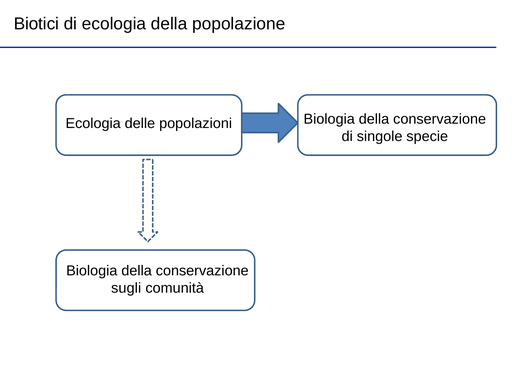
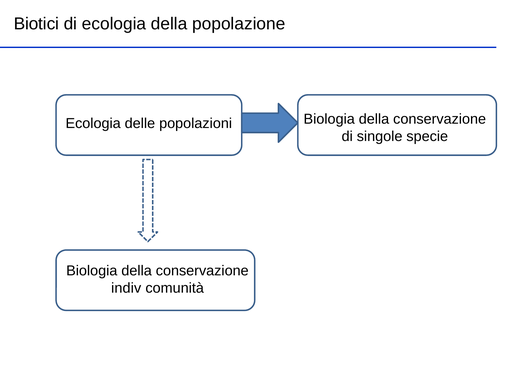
sugli: sugli -> indiv
